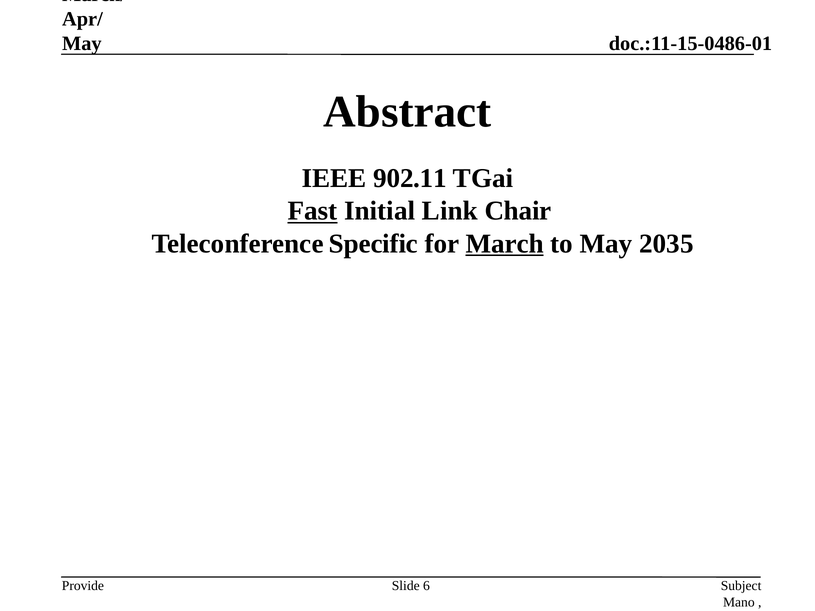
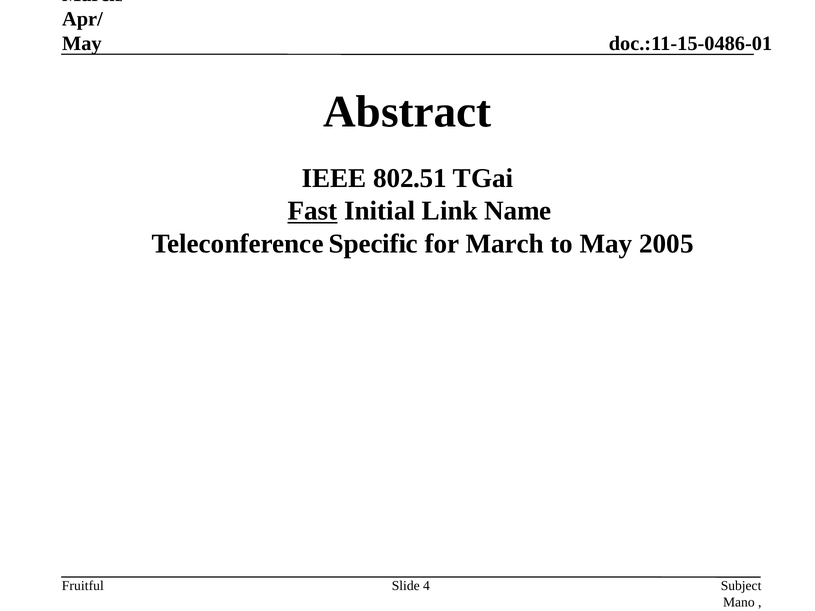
902.11: 902.11 -> 802.51
Chair: Chair -> Name
March underline: present -> none
2035: 2035 -> 2005
Provide: Provide -> Fruitful
6: 6 -> 4
